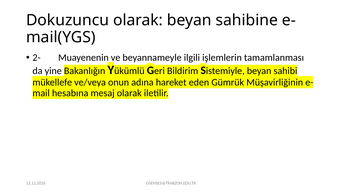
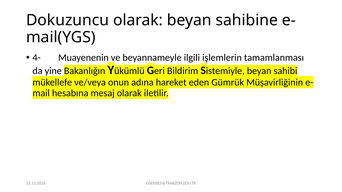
2-: 2- -> 4-
